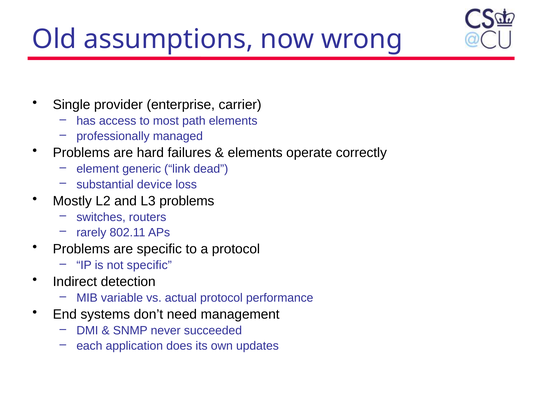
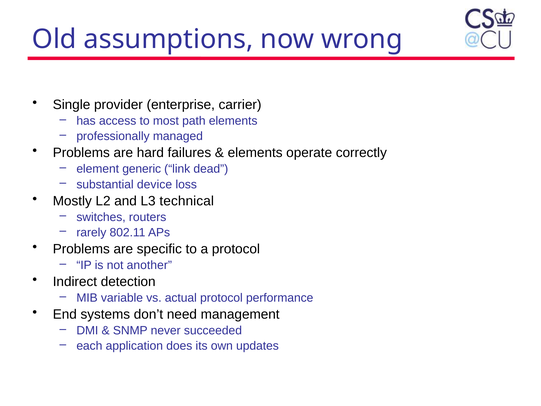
L3 problems: problems -> technical
not specific: specific -> another
